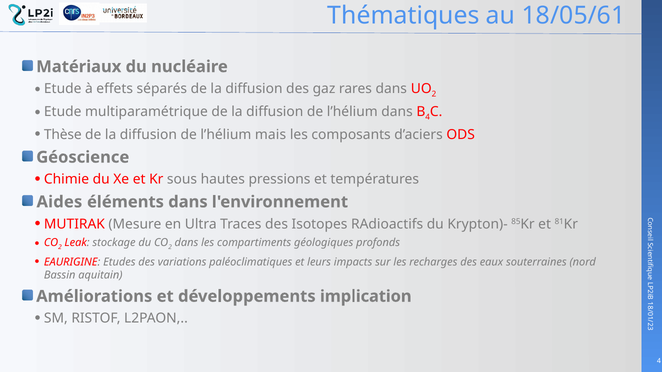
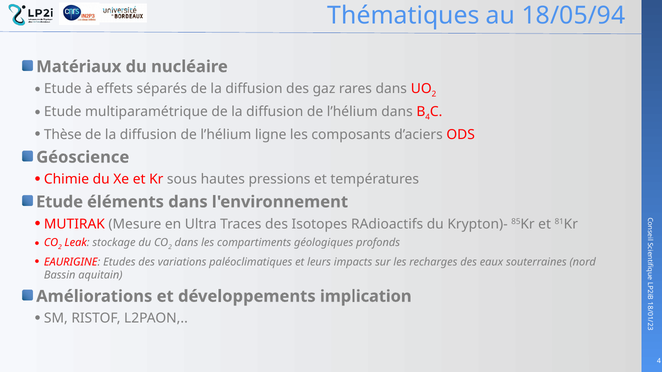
18/05/61: 18/05/61 -> 18/05/94
mais: mais -> ligne
Aides at (59, 202): Aides -> Etude
